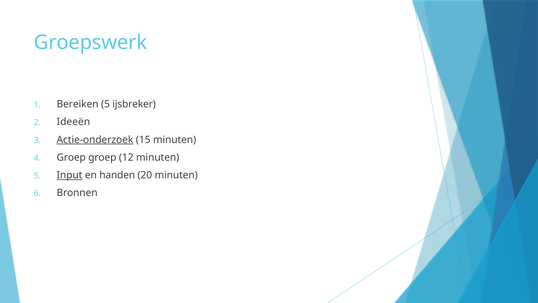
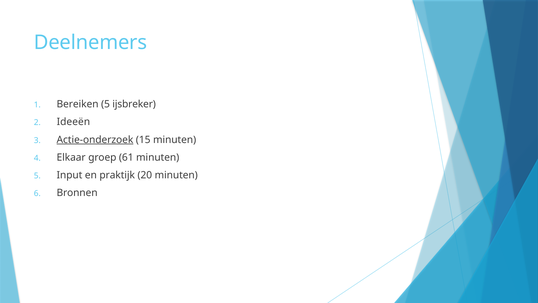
Groepswerk: Groepswerk -> Deelnemers
Groep at (71, 157): Groep -> Elkaar
12: 12 -> 61
Input underline: present -> none
handen: handen -> praktijk
